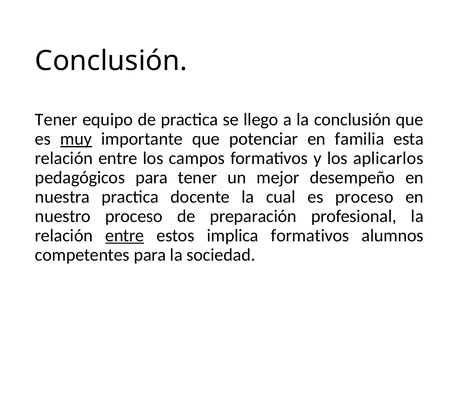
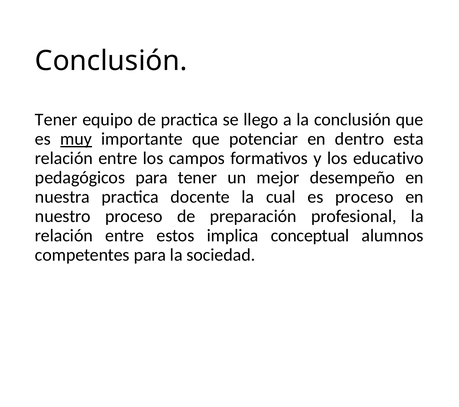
familia: familia -> dentro
aplicarlos: aplicarlos -> educativo
entre at (125, 235) underline: present -> none
implica formativos: formativos -> conceptual
